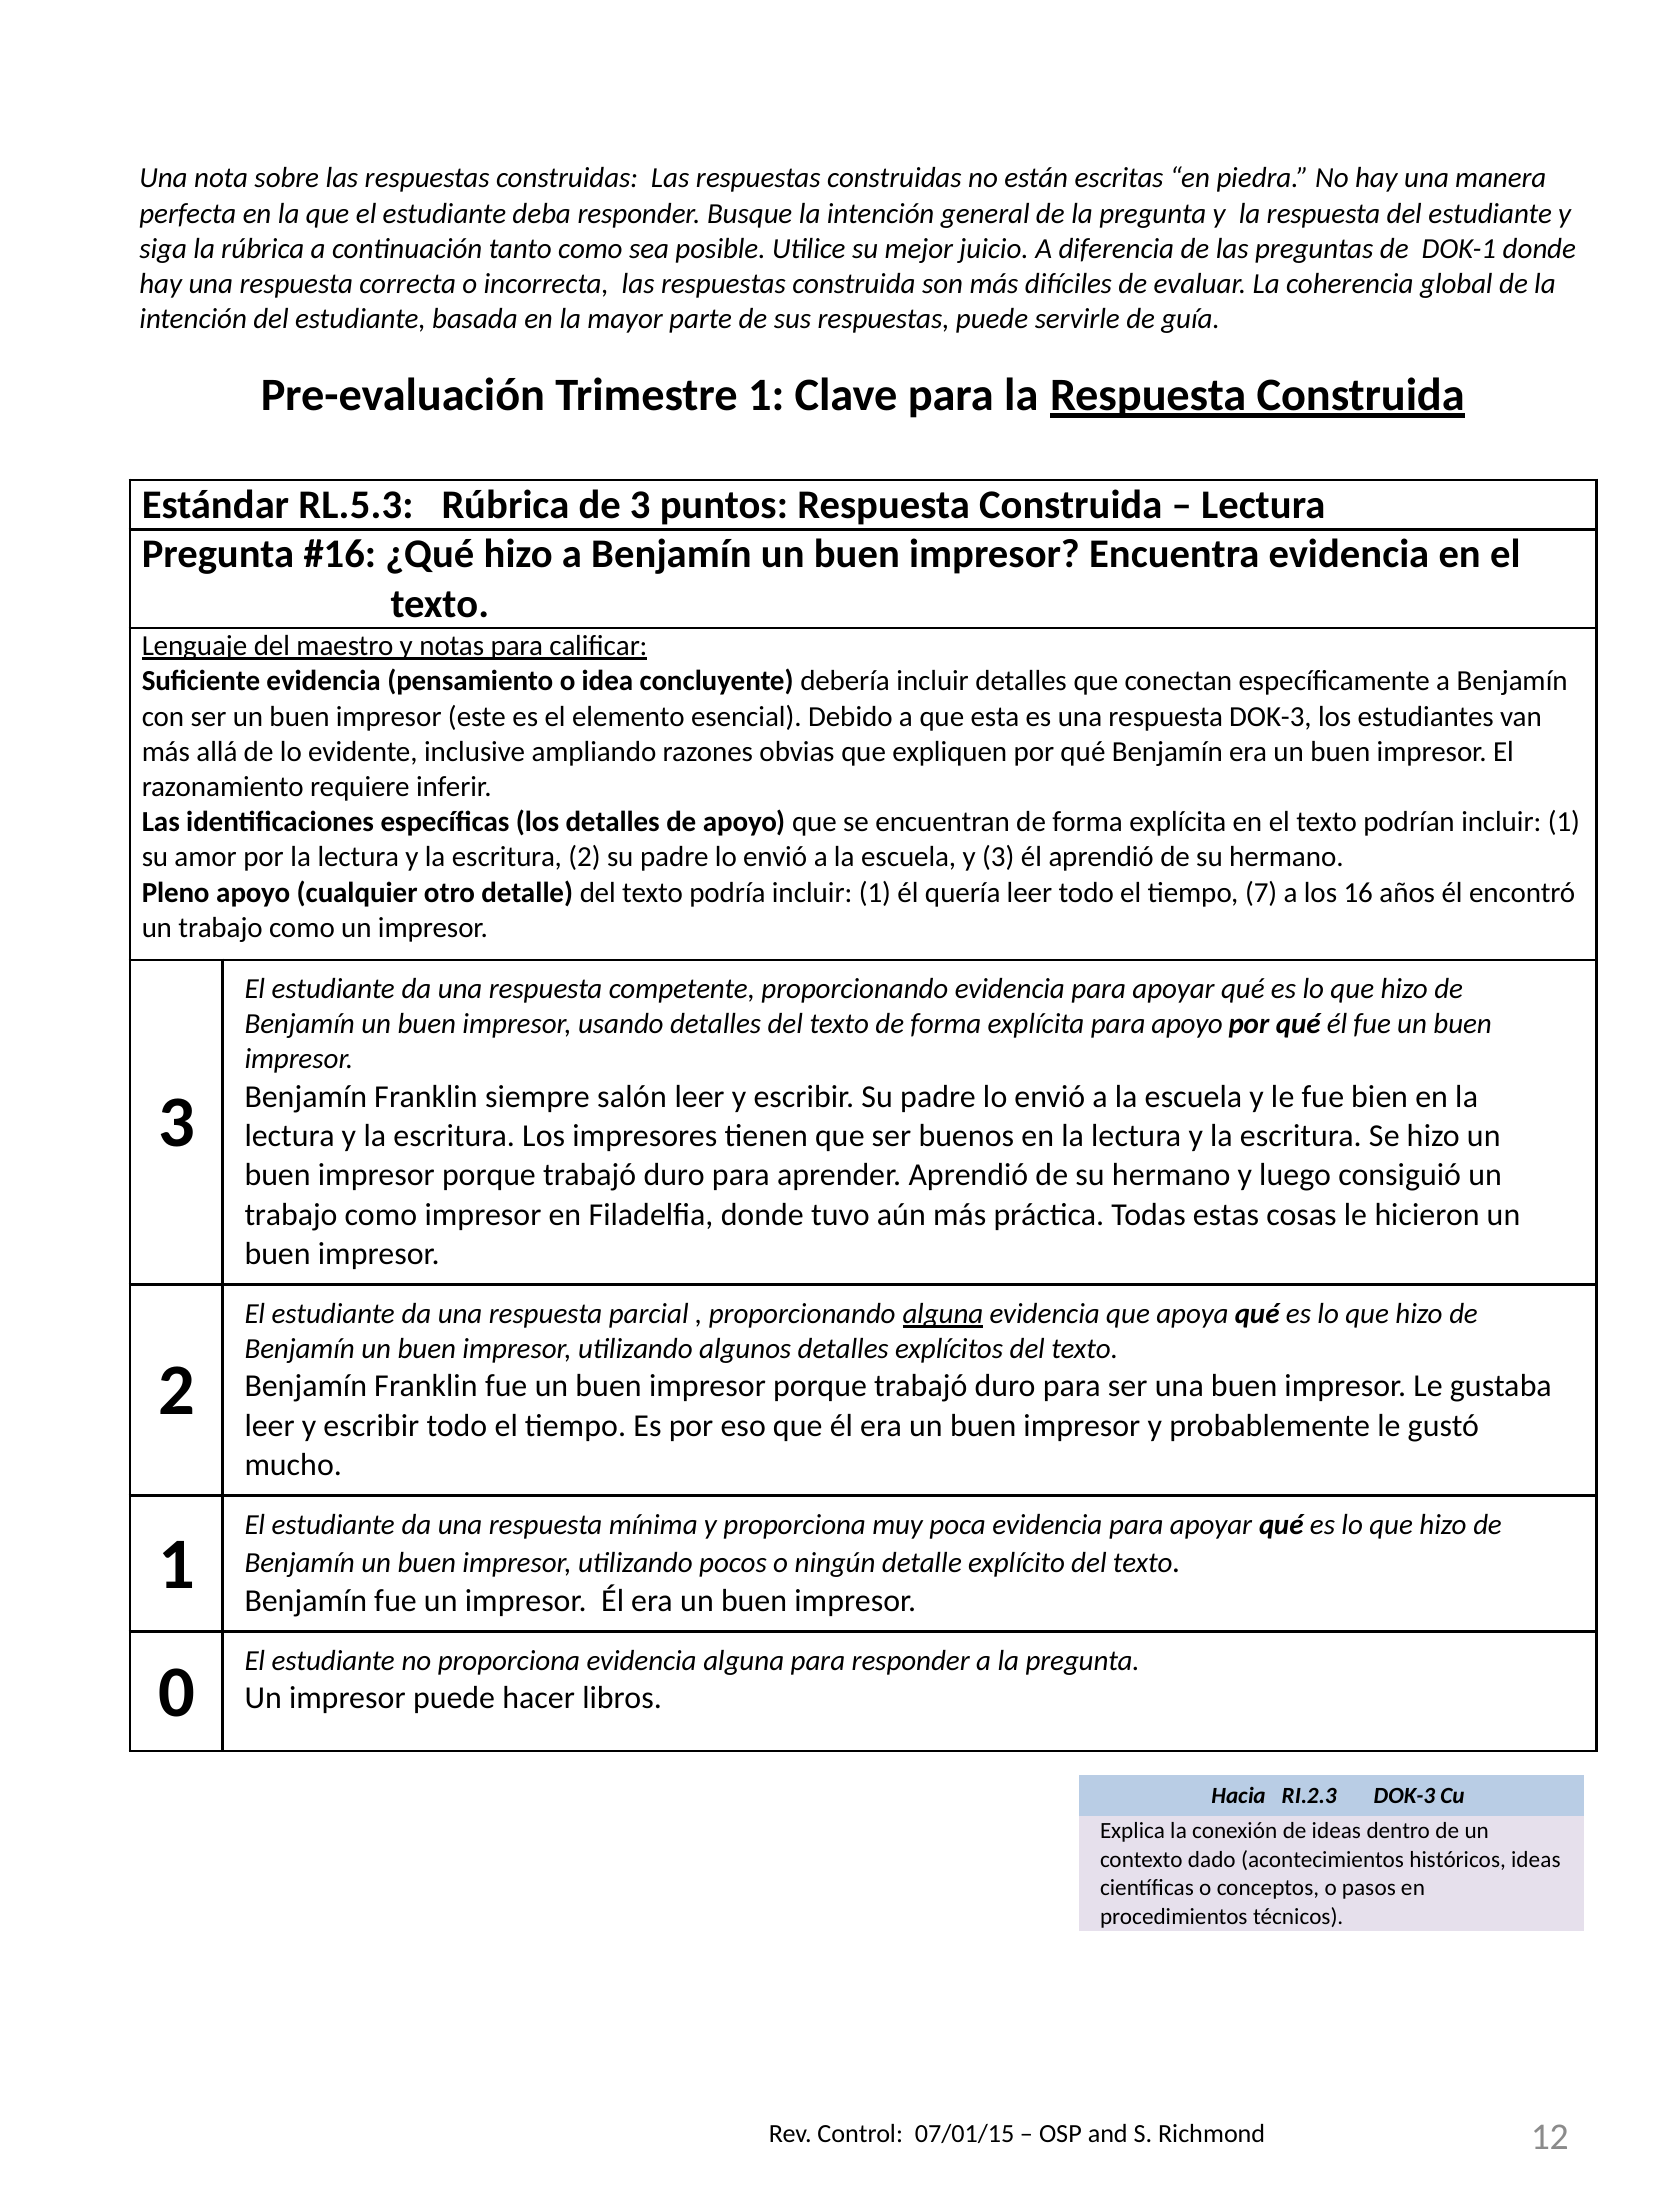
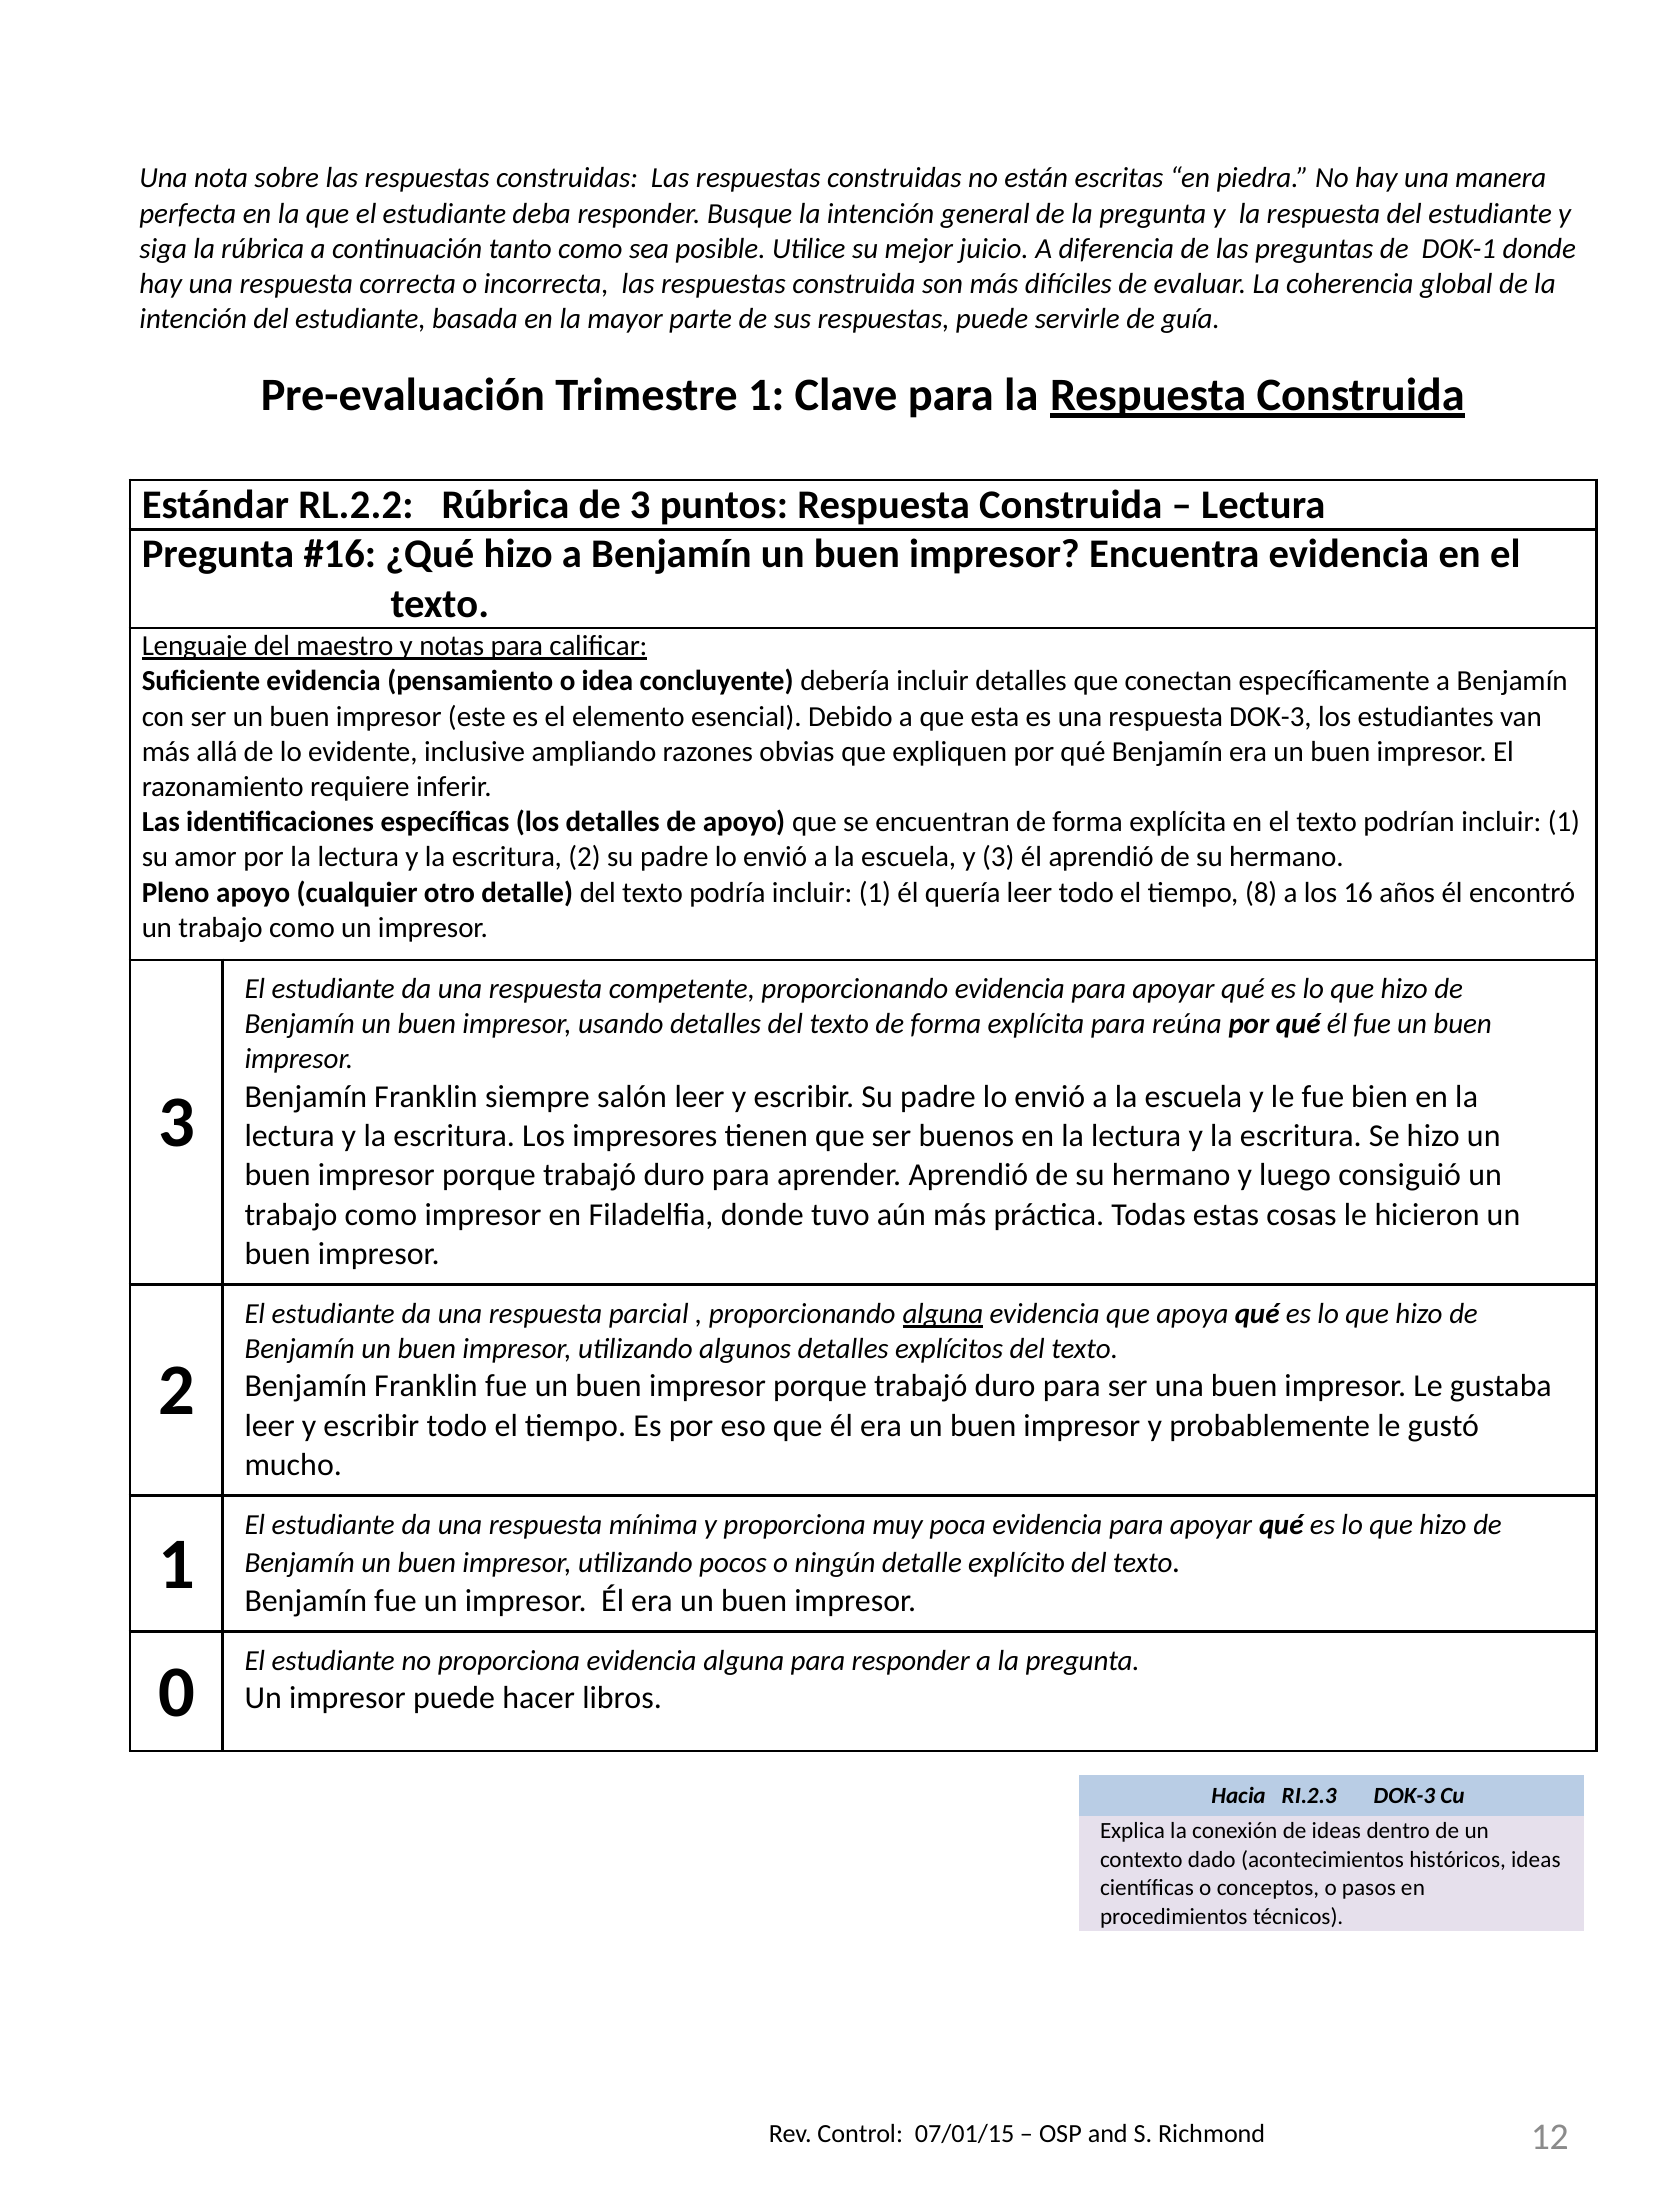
RL.5.3: RL.5.3 -> RL.2.2
7: 7 -> 8
para apoyo: apoyo -> reúna
